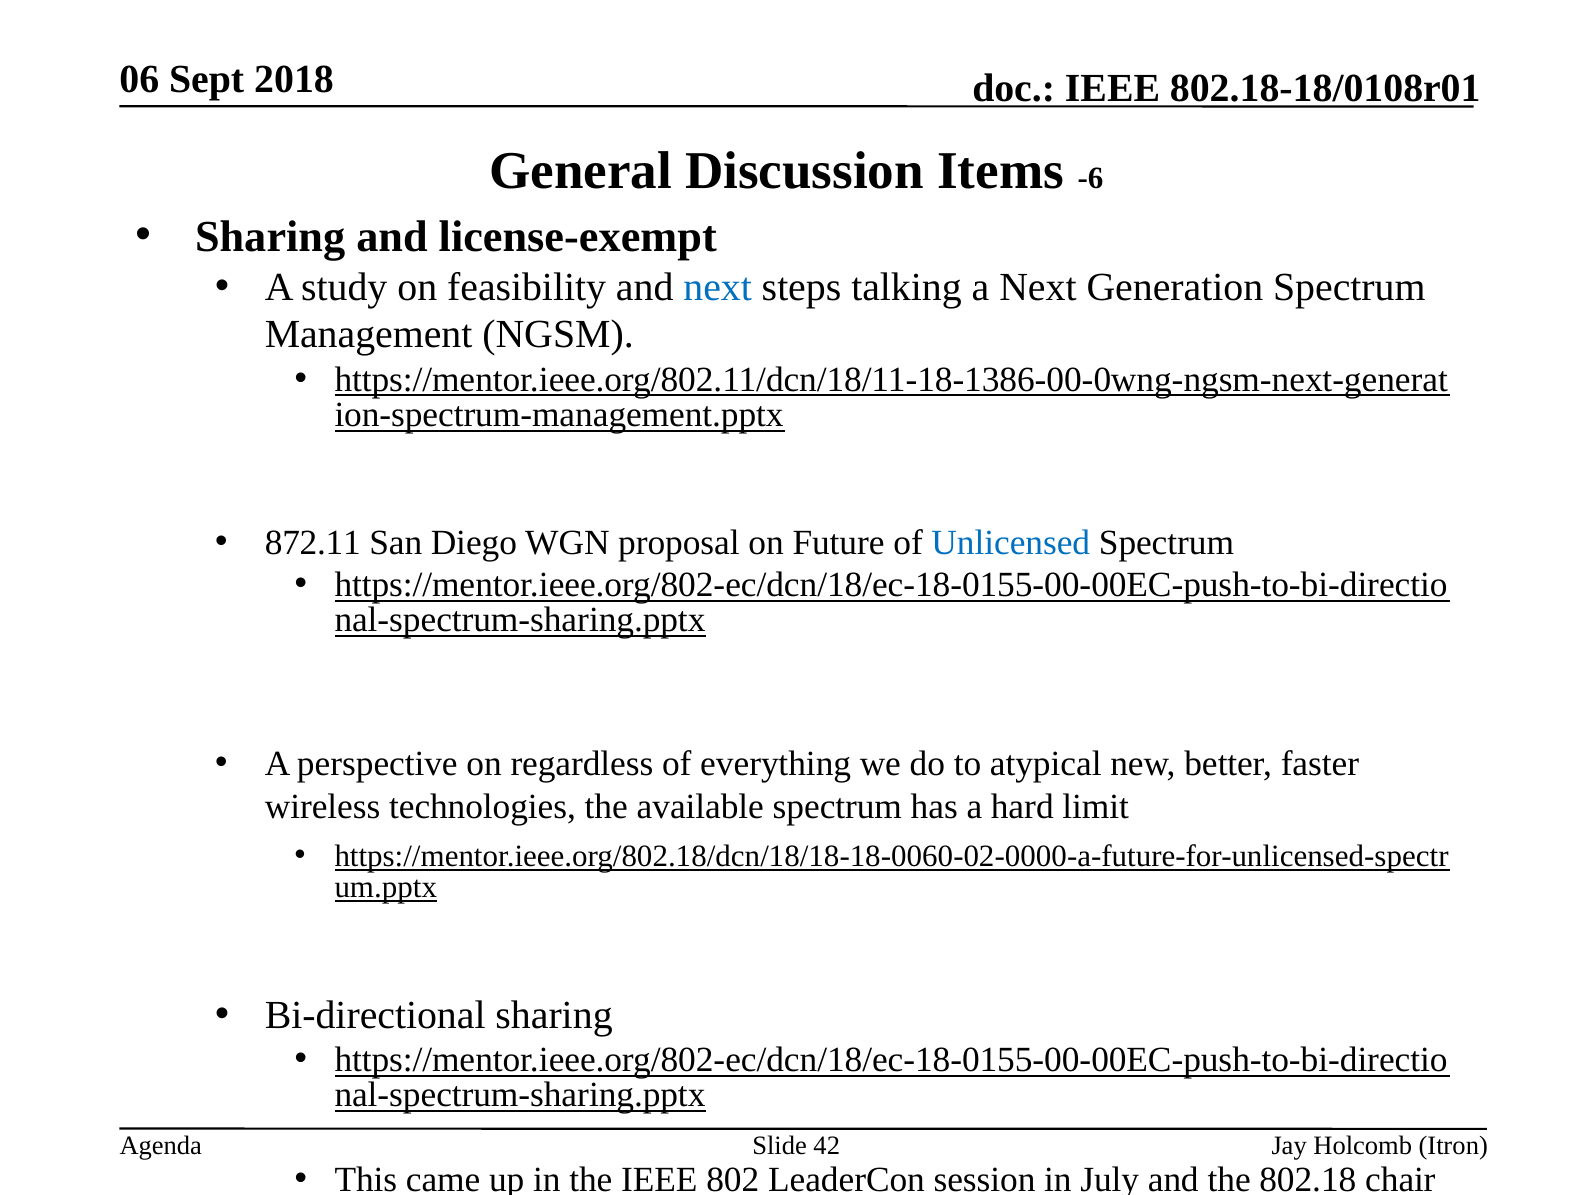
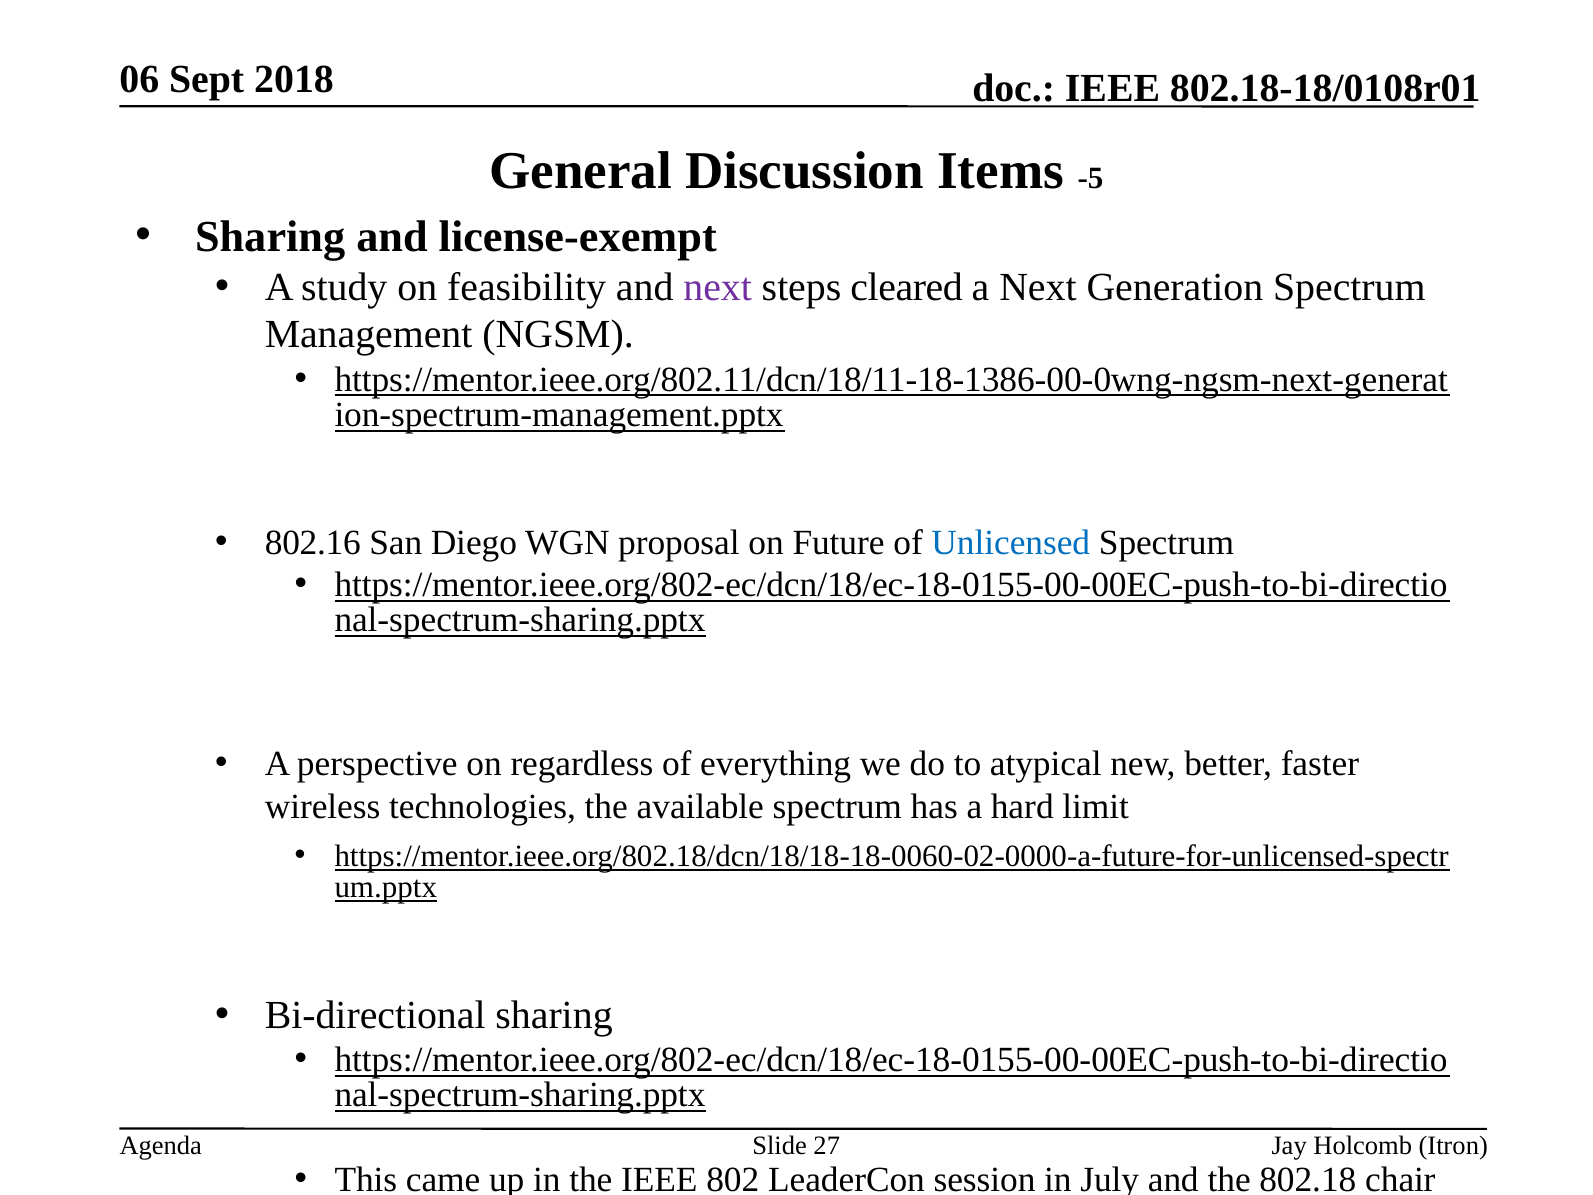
-6: -6 -> -5
next at (718, 287) colour: blue -> purple
talking: talking -> cleared
872.11: 872.11 -> 802.16
42: 42 -> 27
